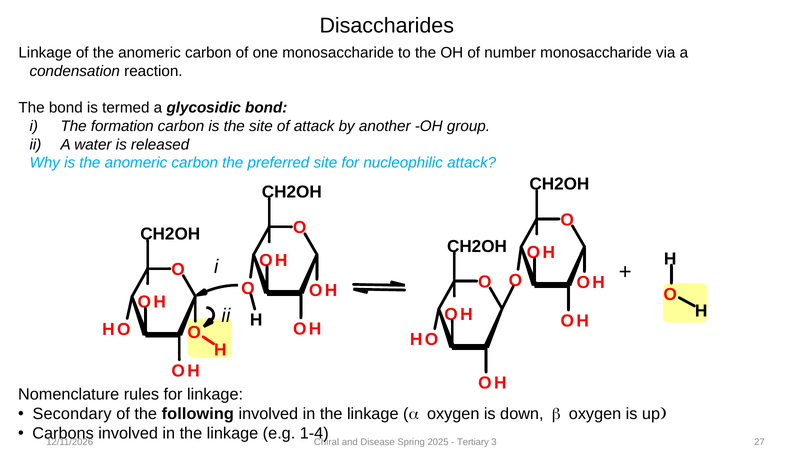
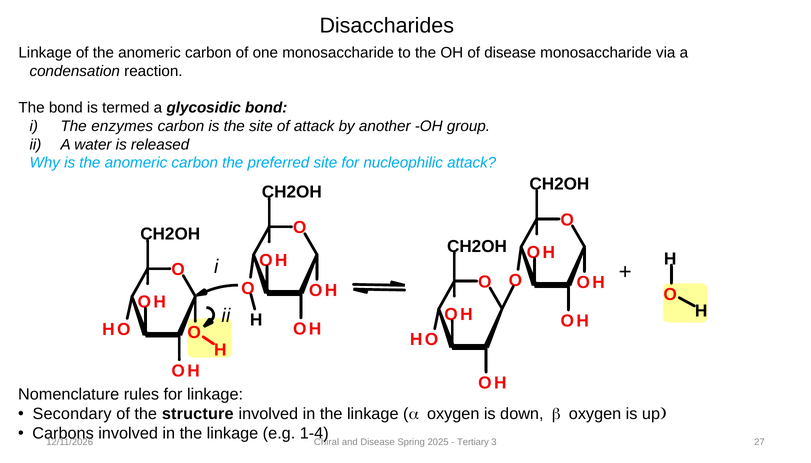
of number: number -> disease
formation: formation -> enzymes
following: following -> structure
